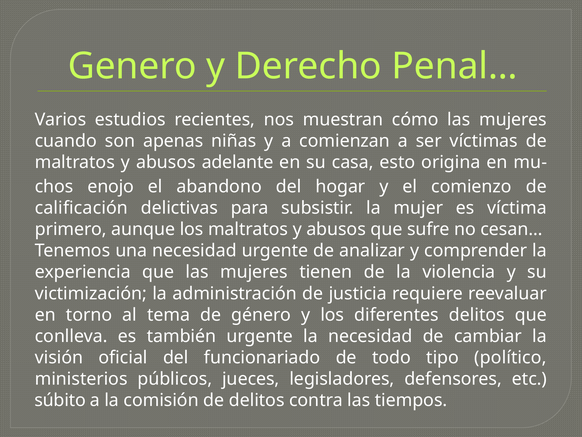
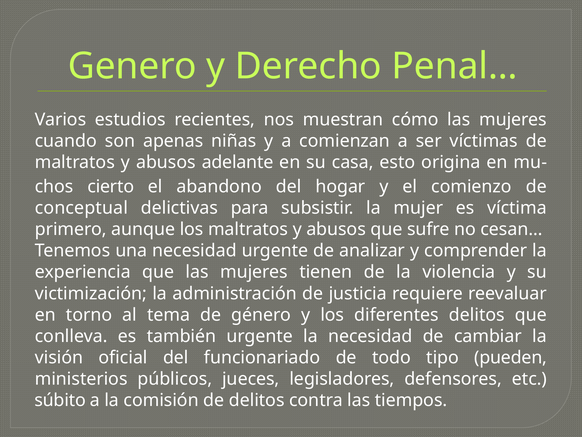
enojo: enojo -> cierto
calificación: calificación -> conceptual
político: político -> pueden
